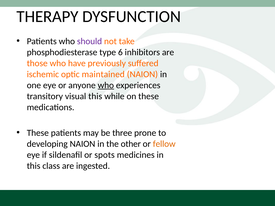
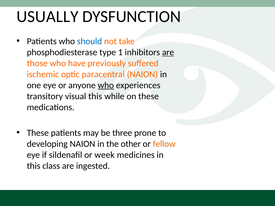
THERAPY: THERAPY -> USUALLY
should colour: purple -> blue
6: 6 -> 1
are at (168, 52) underline: none -> present
maintained: maintained -> paracentral
spots: spots -> week
